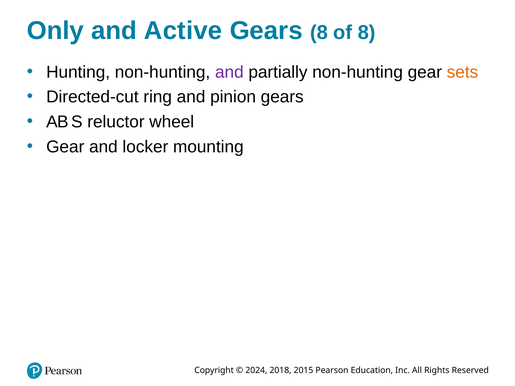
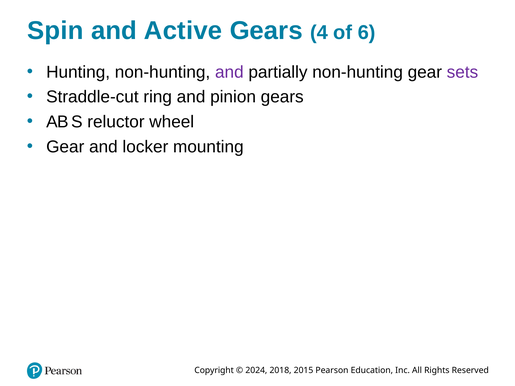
Only: Only -> Spin
Gears 8: 8 -> 4
of 8: 8 -> 6
sets colour: orange -> purple
Directed-cut: Directed-cut -> Straddle-cut
